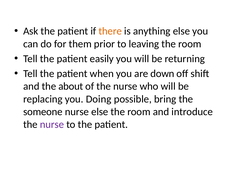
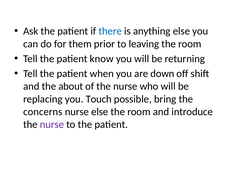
there colour: orange -> blue
easily: easily -> know
Doing: Doing -> Touch
someone: someone -> concerns
